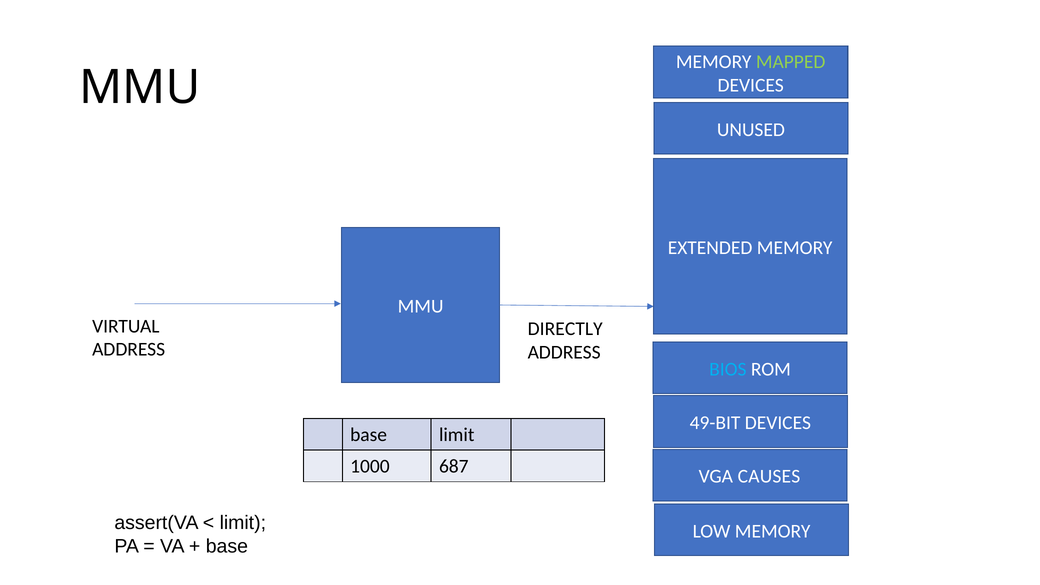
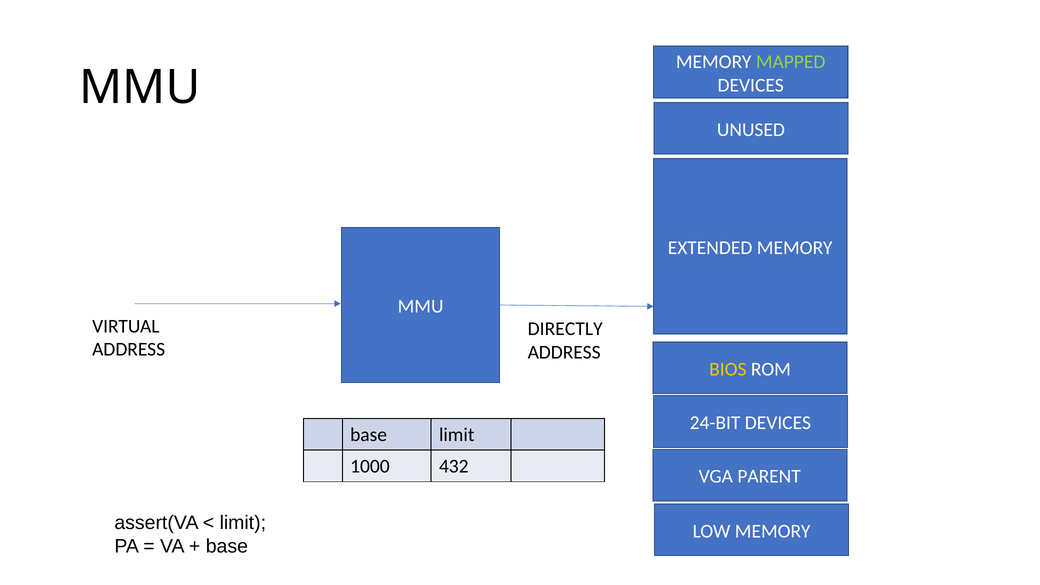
BIOS colour: light blue -> yellow
49-BIT: 49-BIT -> 24-BIT
687: 687 -> 432
CAUSES: CAUSES -> PARENT
